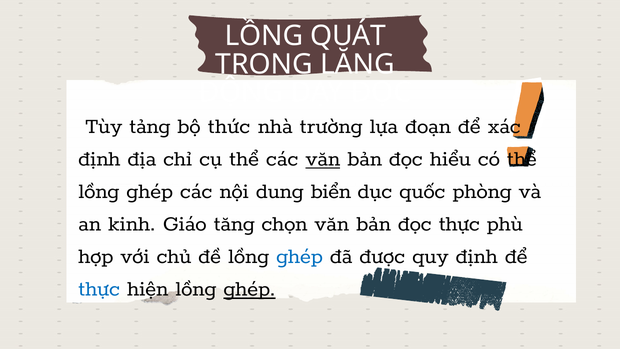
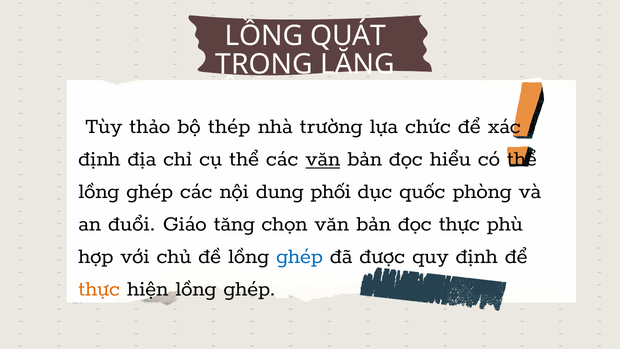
tảng: tảng -> thảo
thức: thức -> thép
đoạn: đoạn -> chức
biển: biển -> phối
kinh: kinh -> đuổi
thực at (99, 288) colour: blue -> orange
ghép at (249, 288) underline: present -> none
